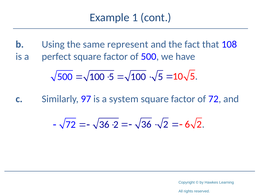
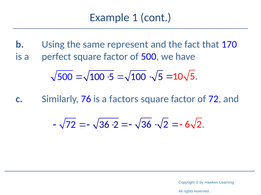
108: 108 -> 170
97: 97 -> 76
system: system -> factors
